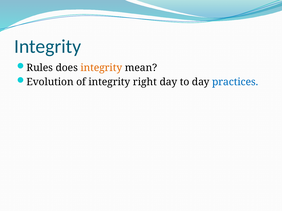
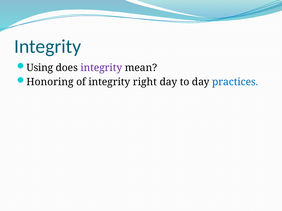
Rules: Rules -> Using
integrity at (101, 68) colour: orange -> purple
Evolution: Evolution -> Honoring
